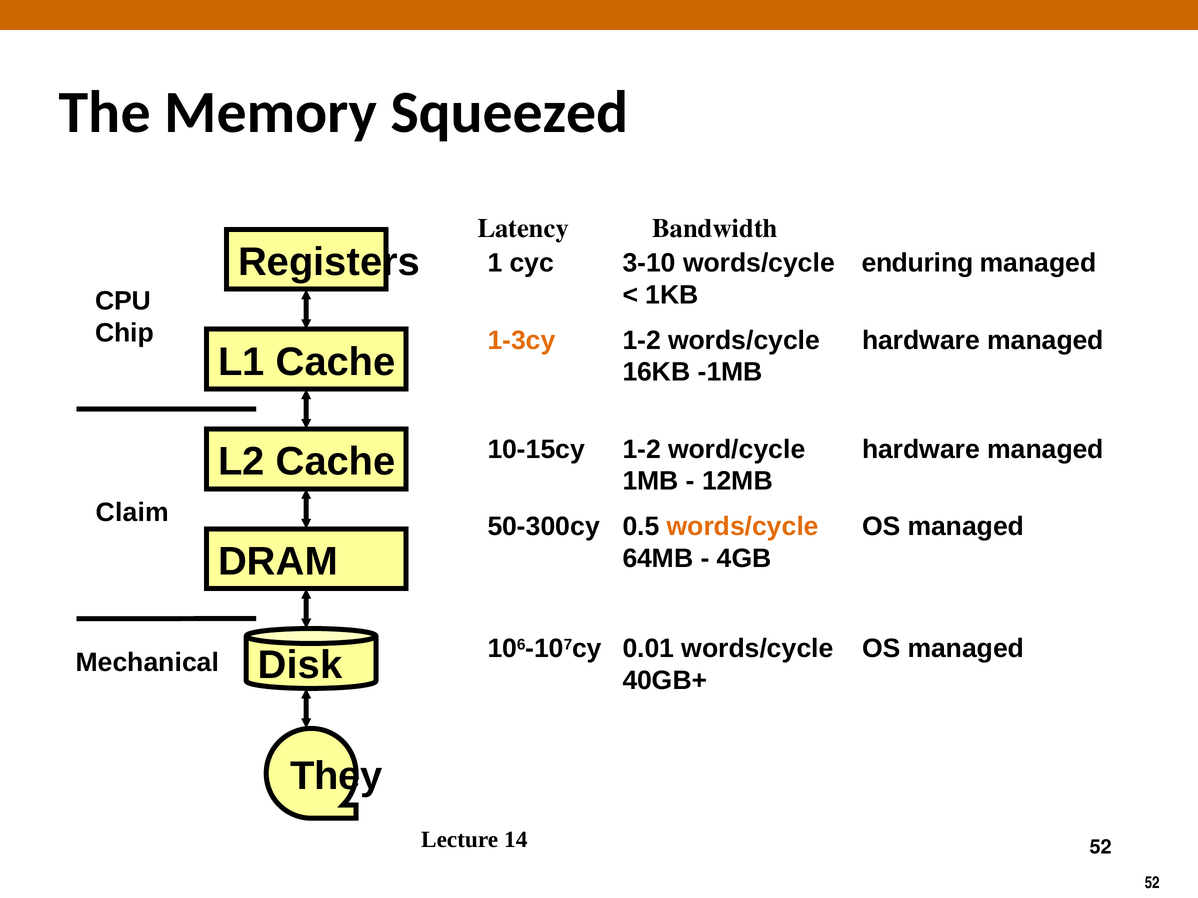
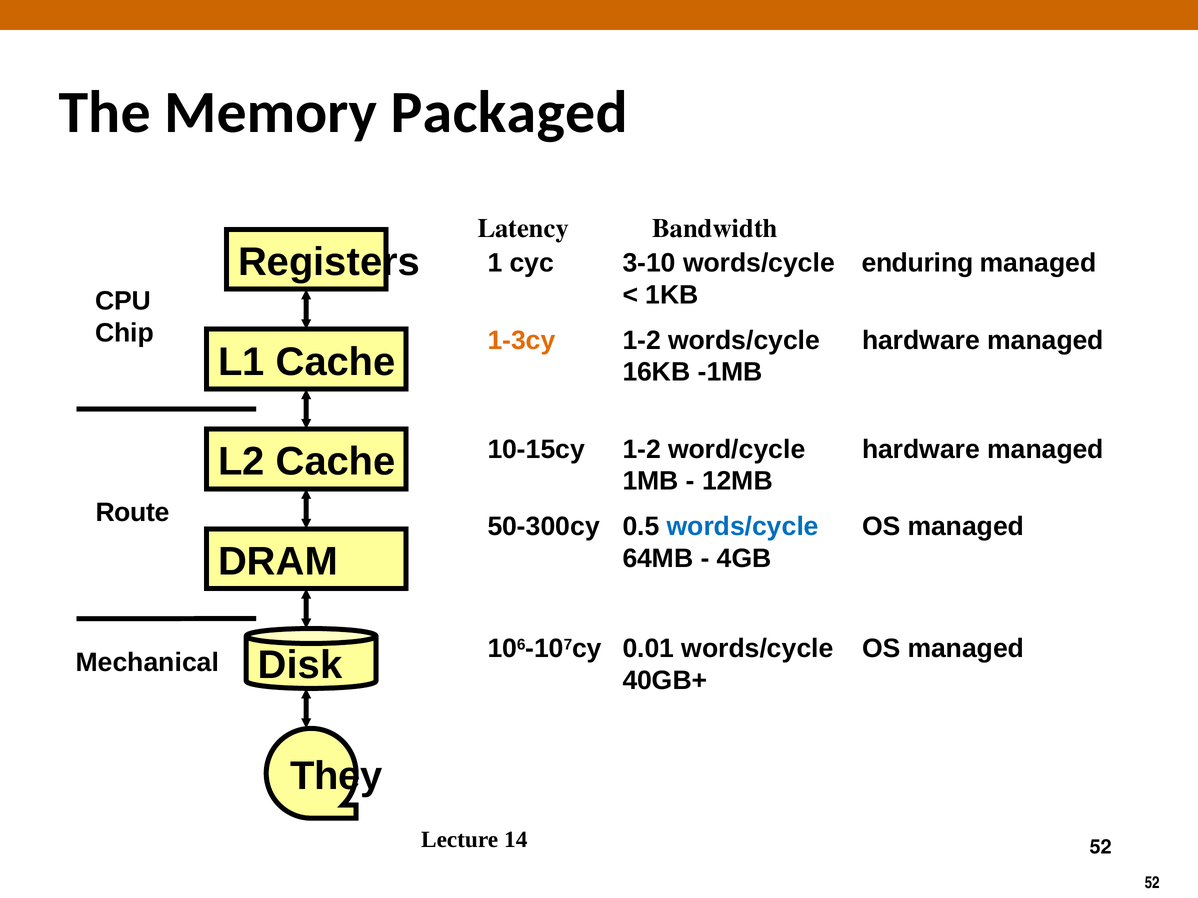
Squeezed: Squeezed -> Packaged
Claim: Claim -> Route
words/cycle at (743, 527) colour: orange -> blue
